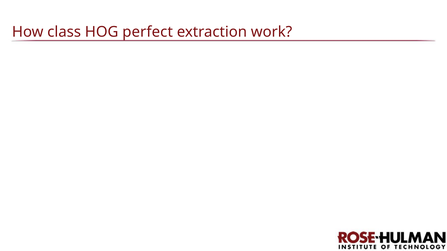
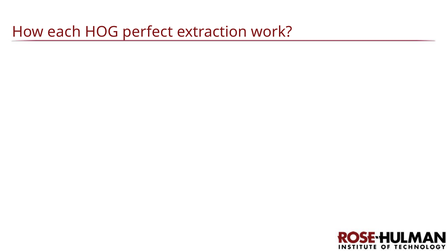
class: class -> each
